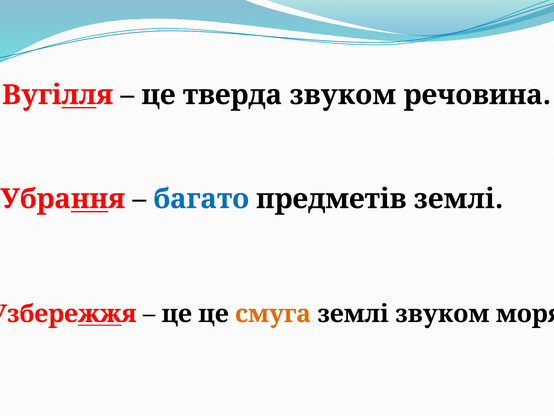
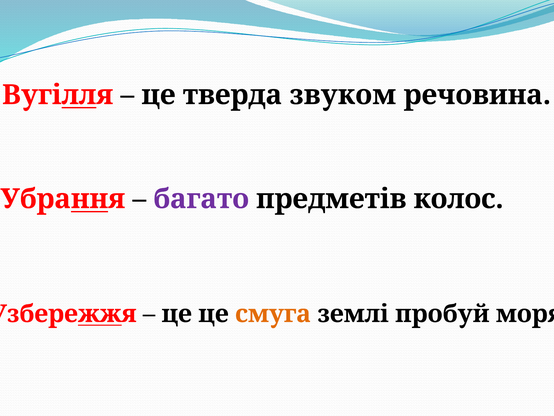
багато colour: blue -> purple
предметів землі: землі -> колос
землі звуком: звуком -> пробуй
